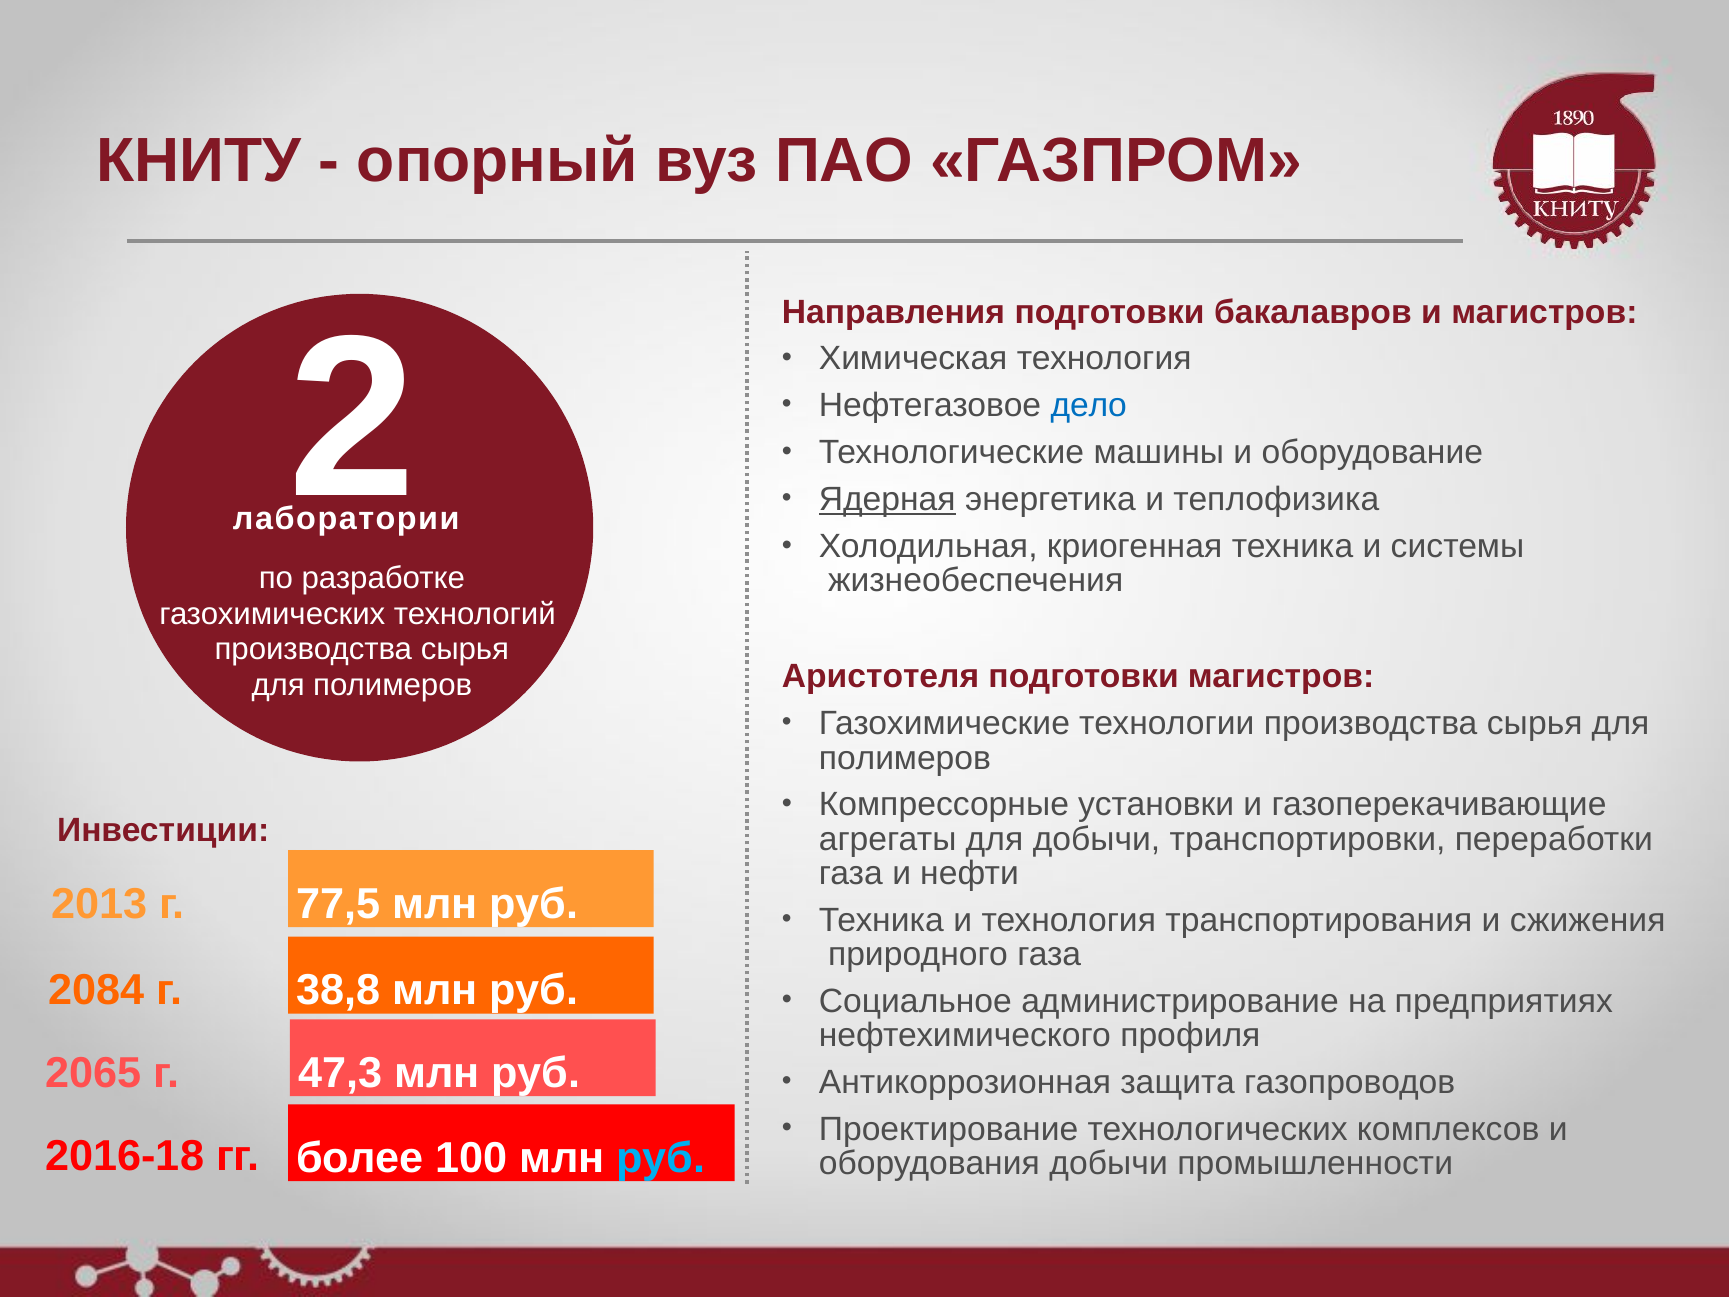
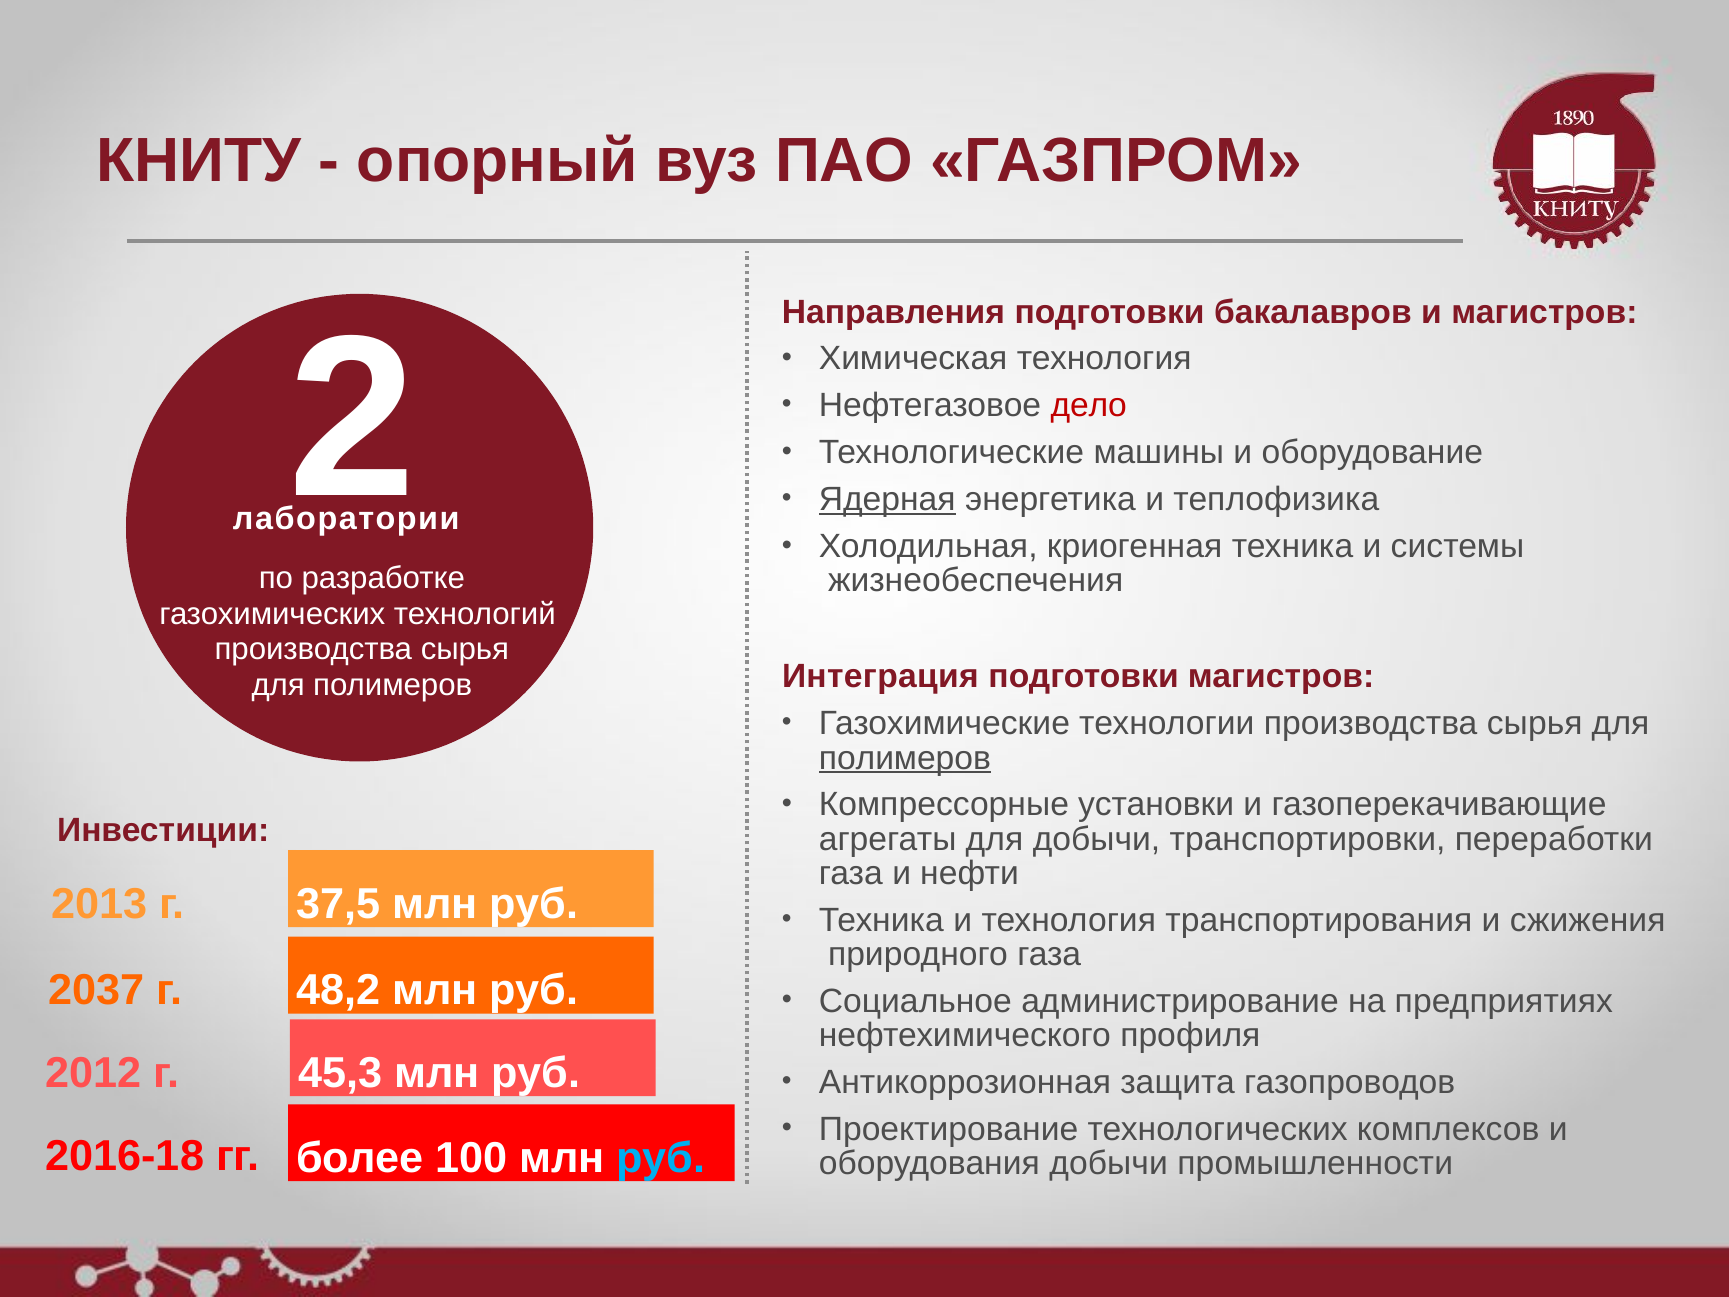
дело colour: blue -> red
Аристотеля: Аристотеля -> Интеграция
полимеров at (905, 758) underline: none -> present
77,5: 77,5 -> 37,5
2084: 2084 -> 2037
38,8: 38,8 -> 48,2
2065: 2065 -> 2012
47,3: 47,3 -> 45,3
